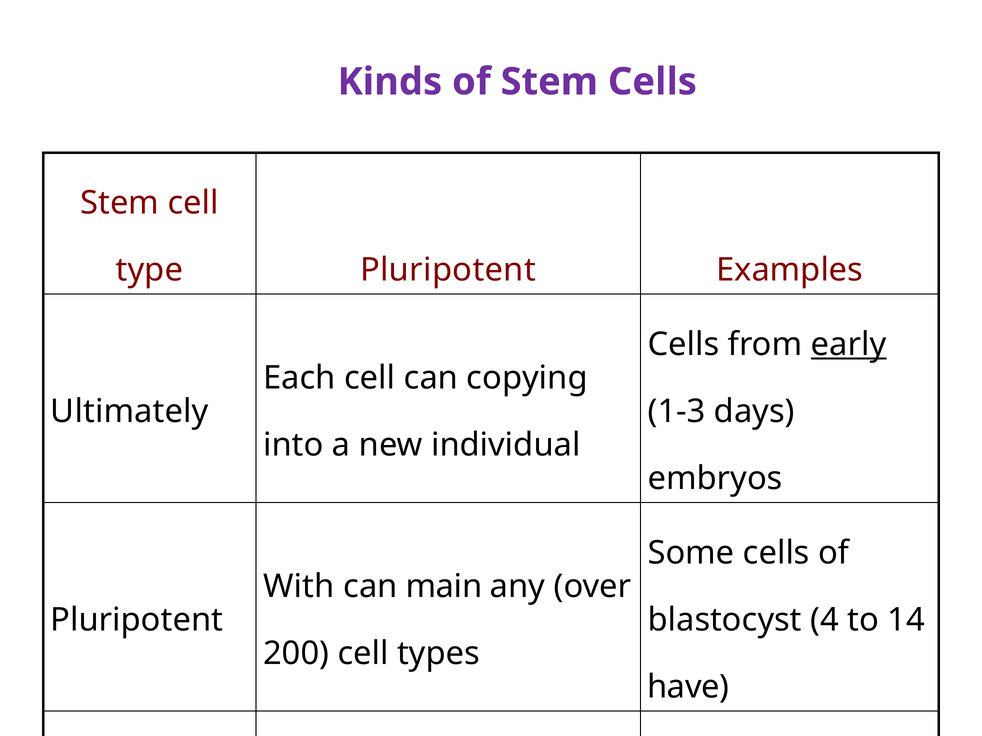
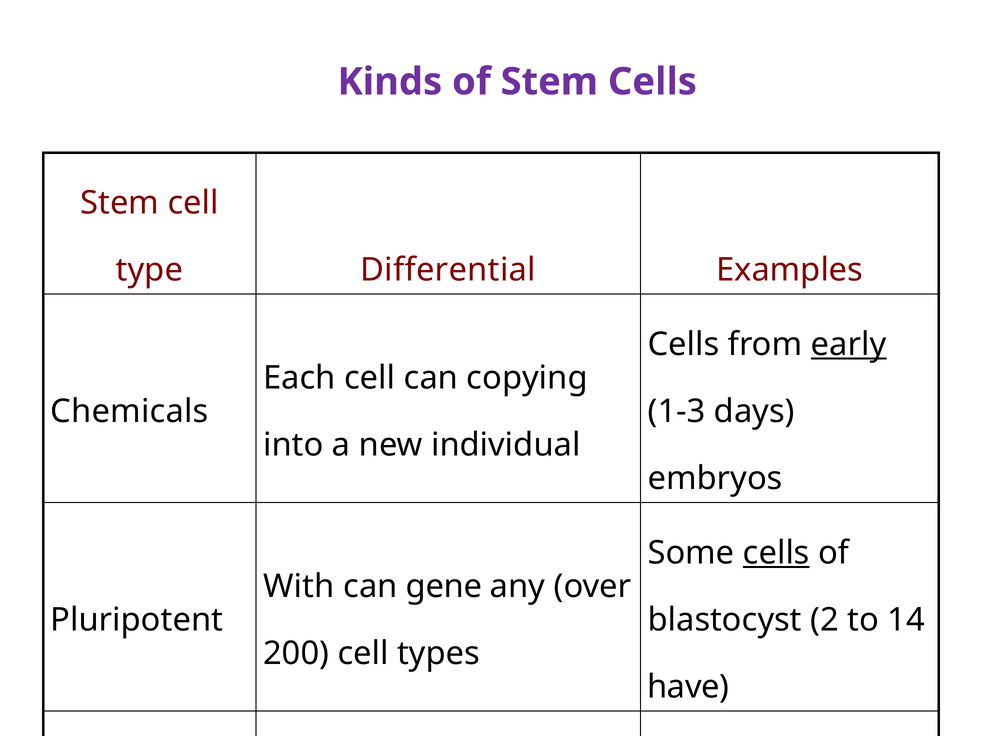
type Pluripotent: Pluripotent -> Differential
Ultimately: Ultimately -> Chemicals
cells at (776, 553) underline: none -> present
main: main -> gene
4: 4 -> 2
